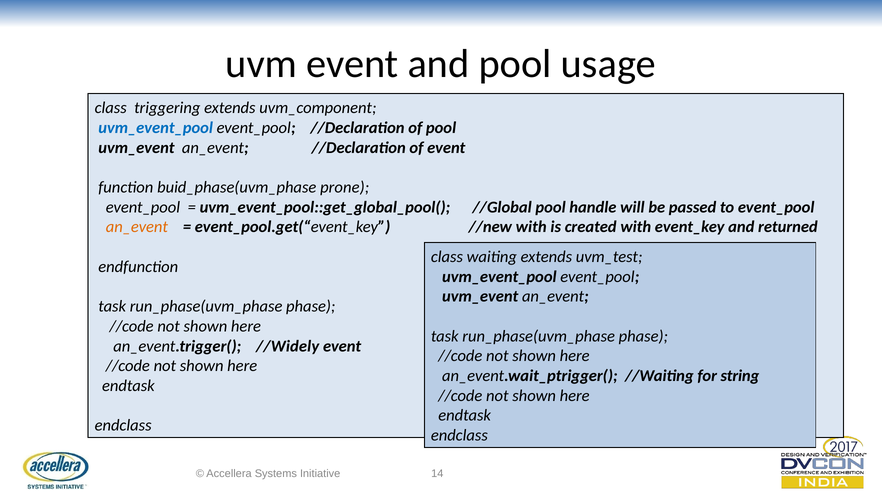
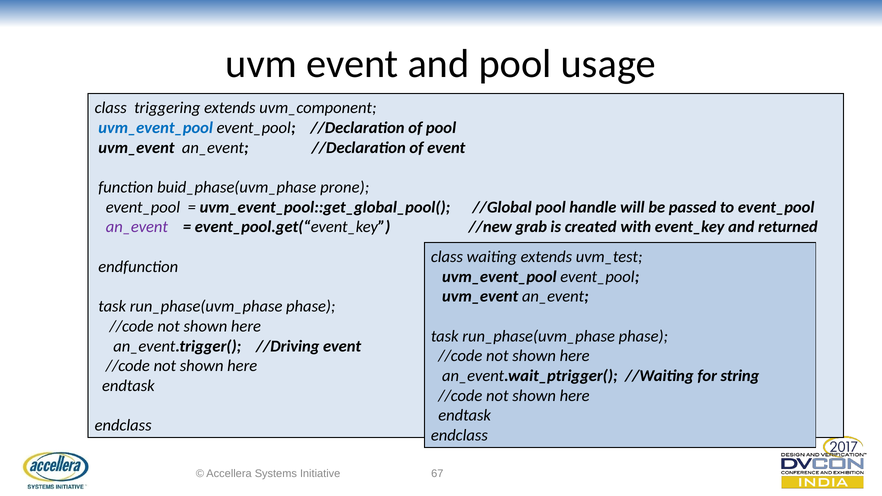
an_event at (137, 227) colour: orange -> purple
//new with: with -> grab
//Widely: //Widely -> //Driving
14: 14 -> 67
